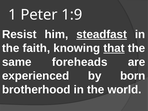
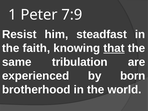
1:9: 1:9 -> 7:9
steadfast underline: present -> none
foreheads: foreheads -> tribulation
